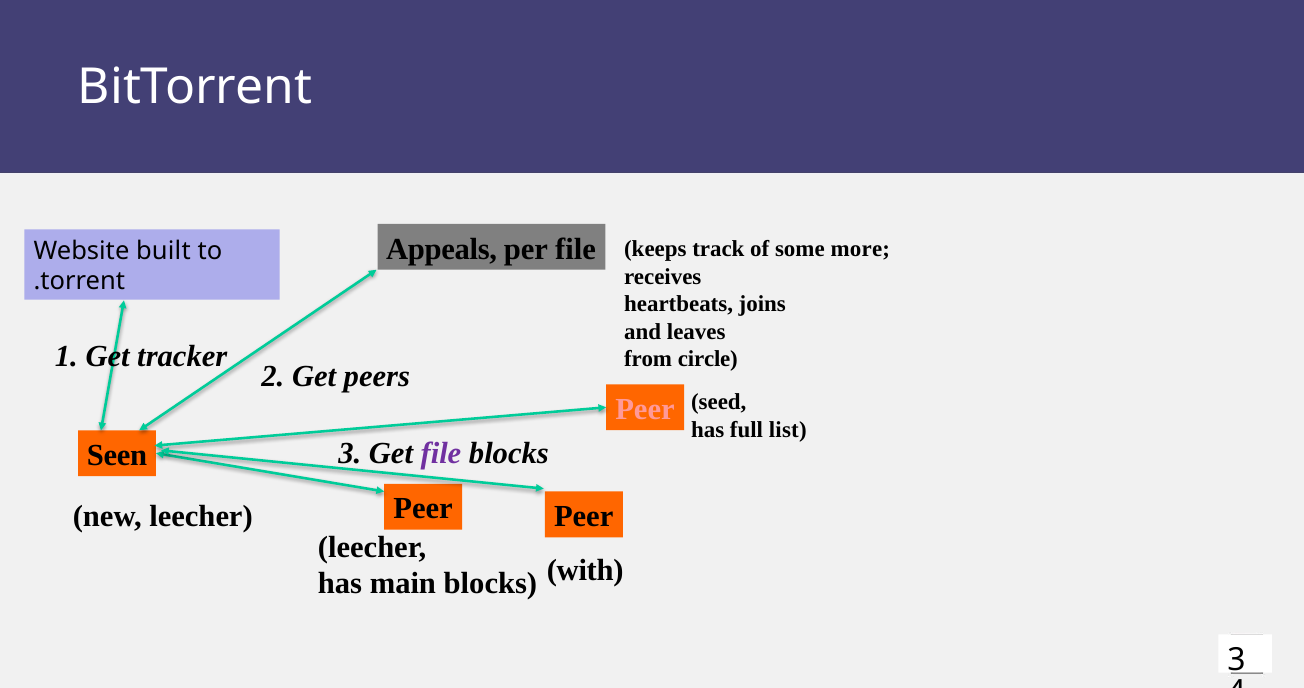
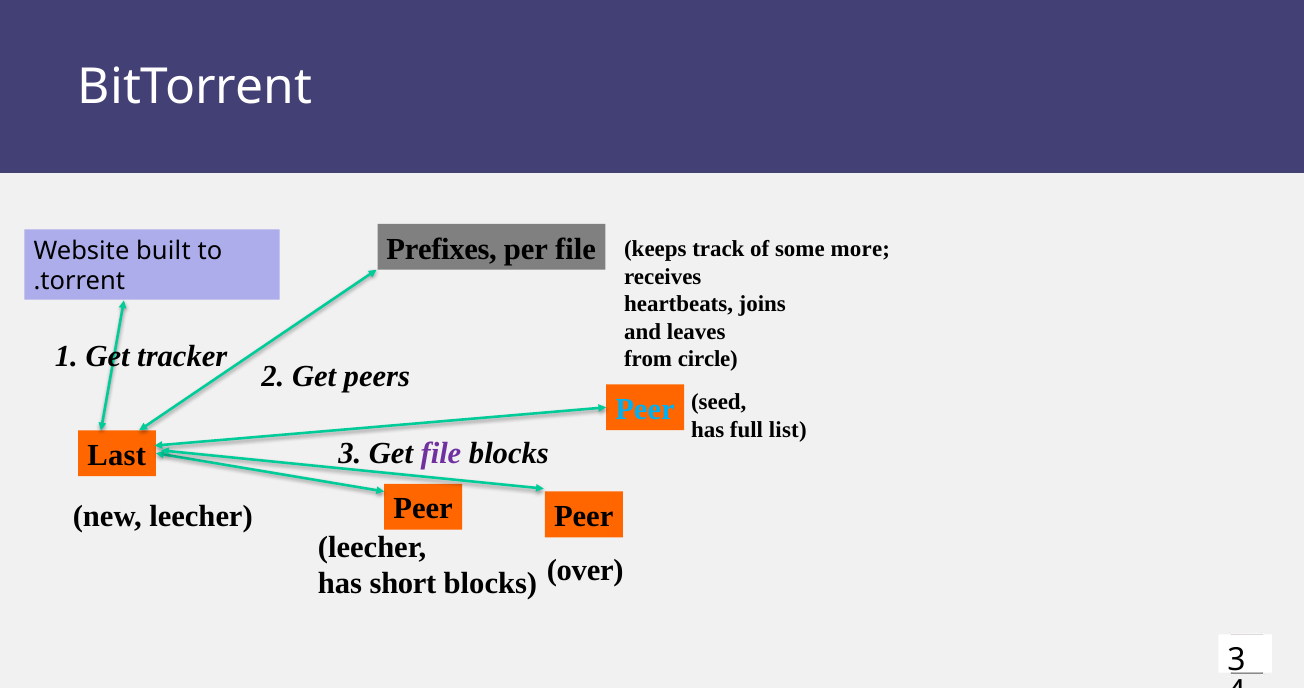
Appeals: Appeals -> Prefixes
Peer at (645, 410) colour: pink -> light blue
Seen: Seen -> Last
main: main -> short
with: with -> over
